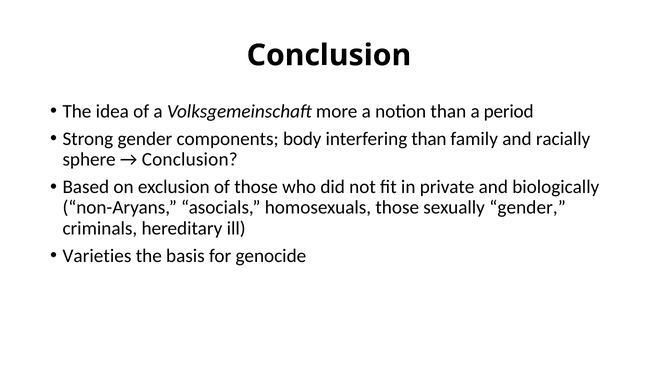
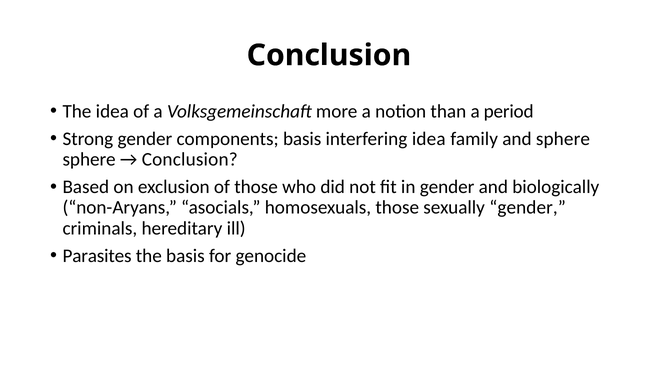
components body: body -> basis
interfering than: than -> idea
and racially: racially -> sphere
in private: private -> gender
Varieties: Varieties -> Parasites
